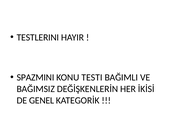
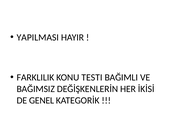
TESTLERINI: TESTLERINI -> YAPILMASI
SPAZMINI: SPAZMINI -> FARKLILIK
